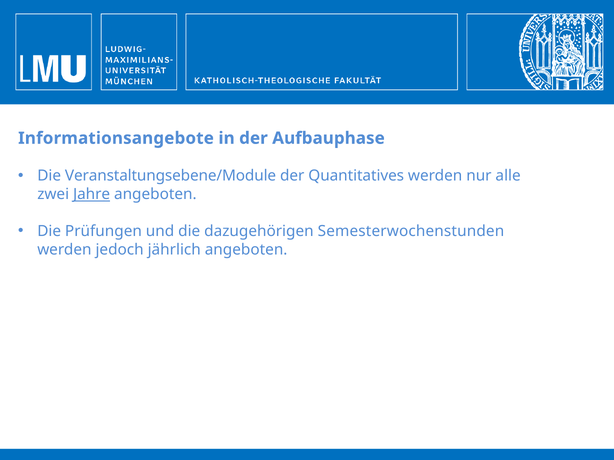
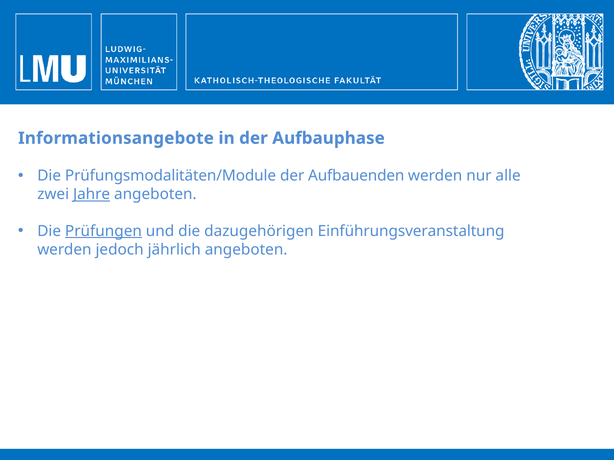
Veranstaltungsebene/Module: Veranstaltungsebene/Module -> Prüfungsmodalitäten/Module
Quantitatives: Quantitatives -> Aufbauenden
Prüfungen underline: none -> present
Semesterwochenstunden: Semesterwochenstunden -> Einführungsveranstaltung
